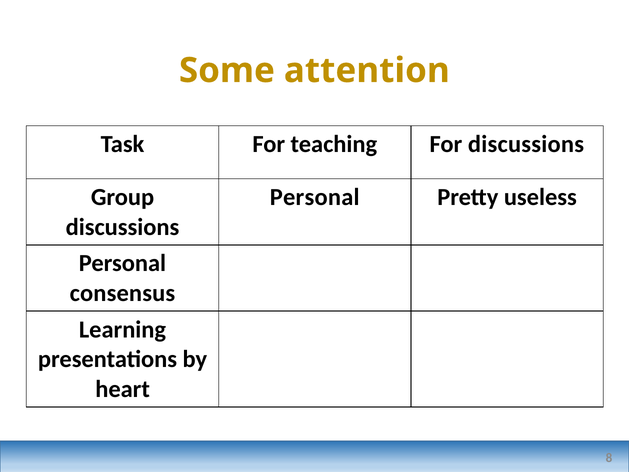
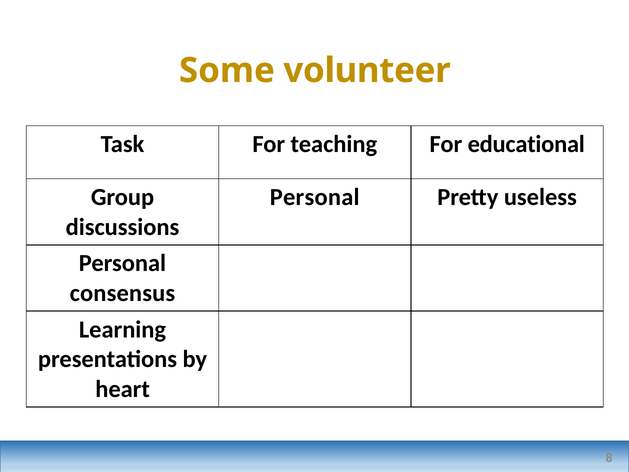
attention: attention -> volunteer
For discussions: discussions -> educational
